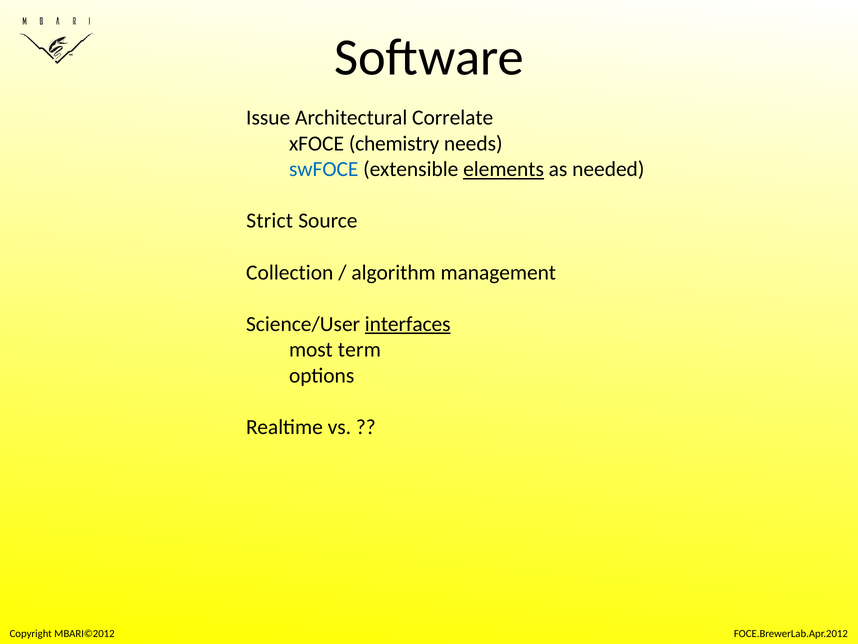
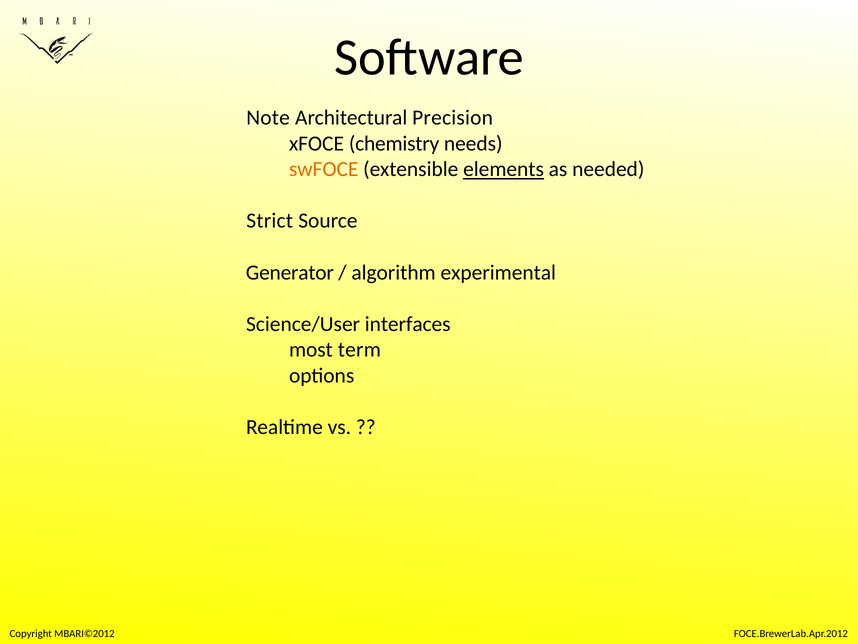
Issue: Issue -> Note
Correlate: Correlate -> Precision
swFOCE colour: blue -> orange
Collection: Collection -> Generator
management: management -> experimental
interfaces underline: present -> none
